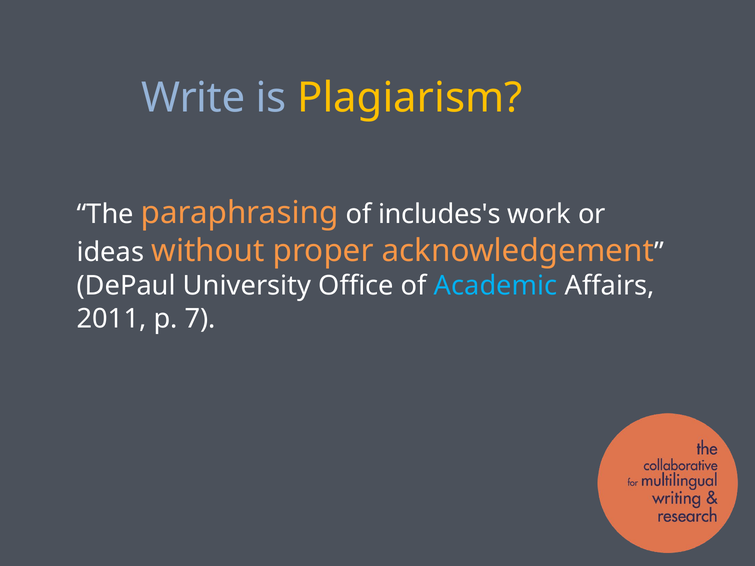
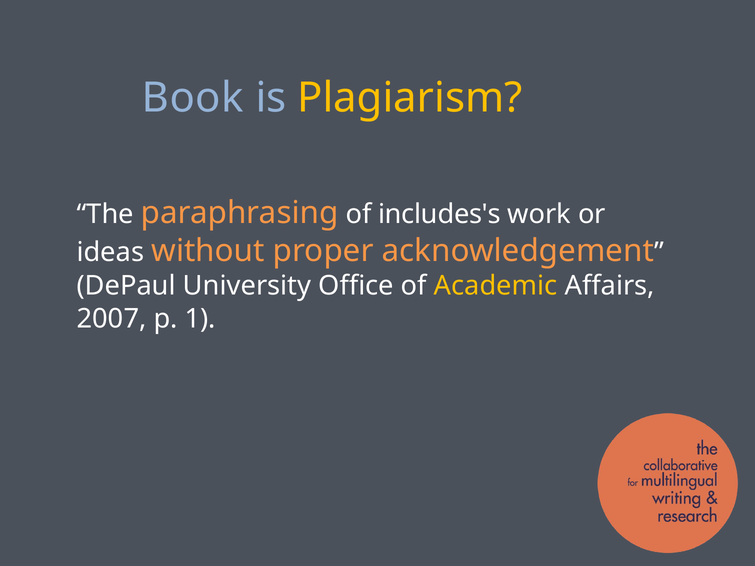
Write: Write -> Book
Academic colour: light blue -> yellow
2011: 2011 -> 2007
7: 7 -> 1
